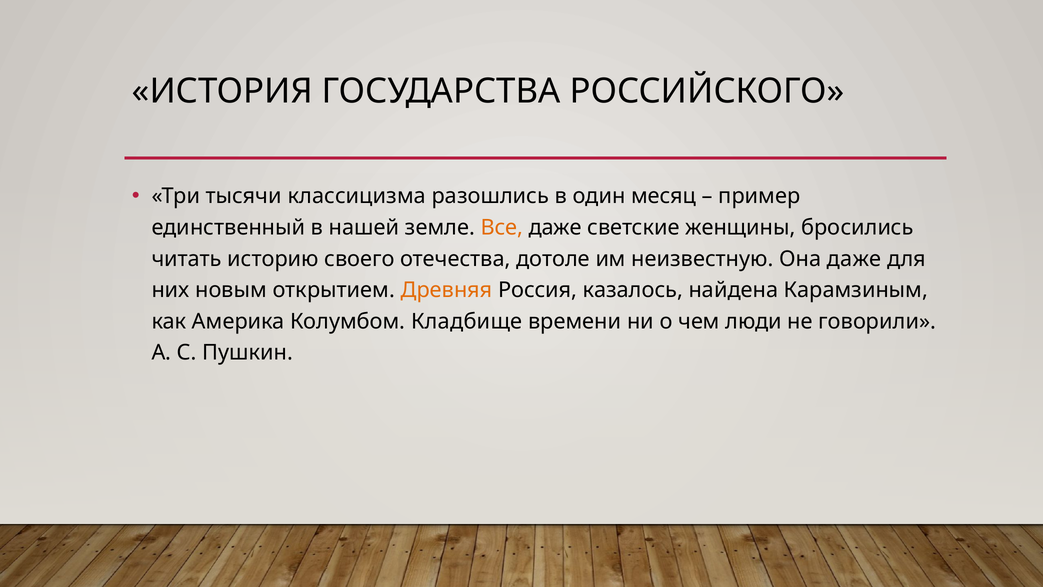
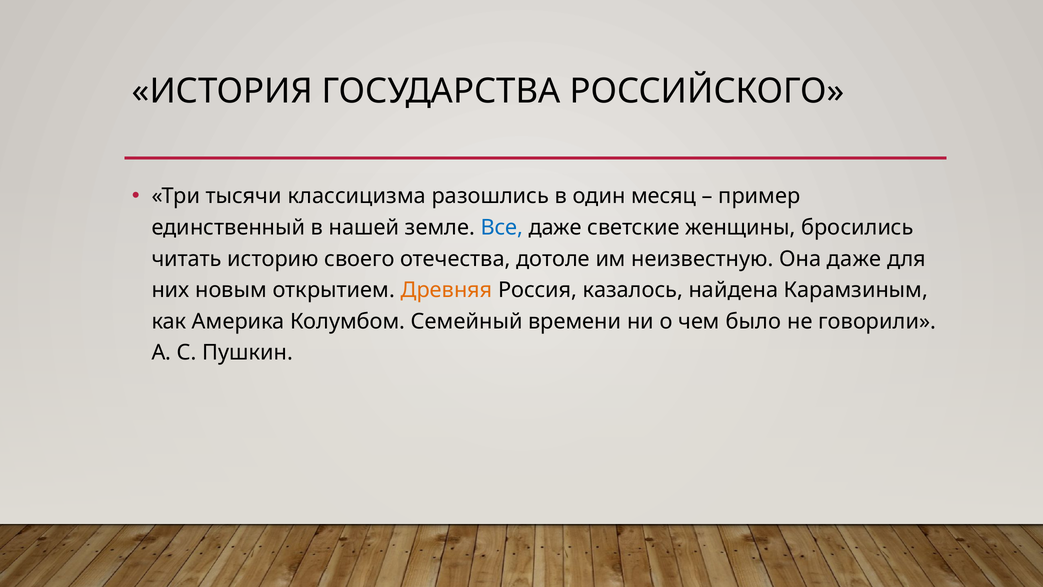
Все colour: orange -> blue
Кладбище: Кладбище -> Семейный
люди: люди -> было
